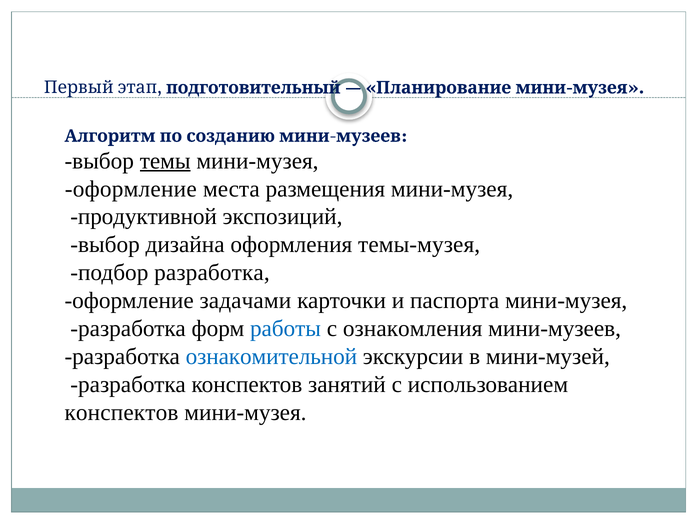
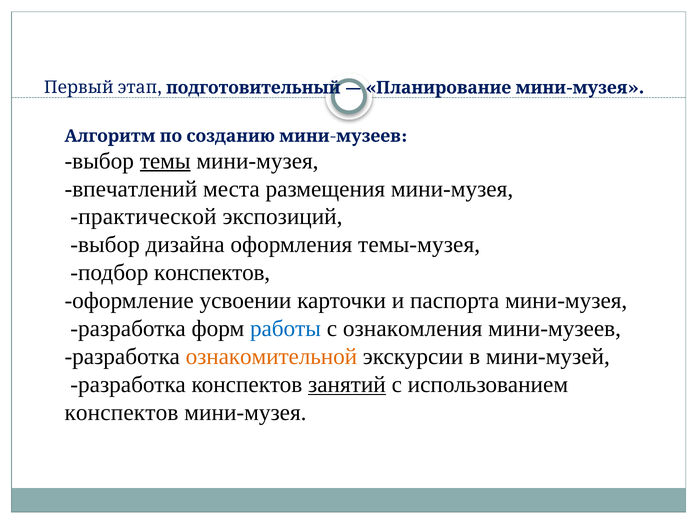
оформление at (131, 189): оформление -> впечатлений
продуктивной: продуктивной -> практической
подбор разработка: разработка -> конспектов
задачами: задачами -> усвоении
ознакомительной colour: blue -> orange
занятий underline: none -> present
